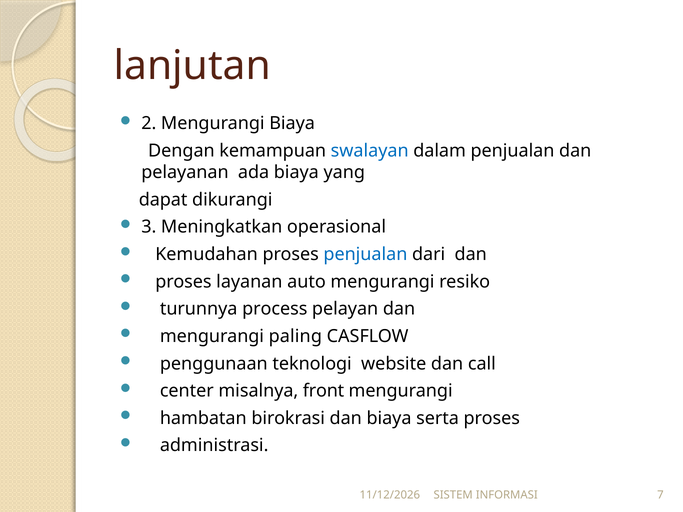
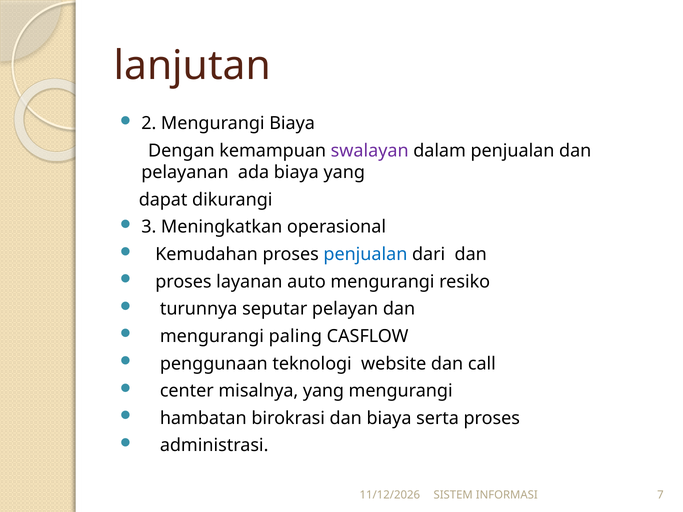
swalayan colour: blue -> purple
process: process -> seputar
misalnya front: front -> yang
